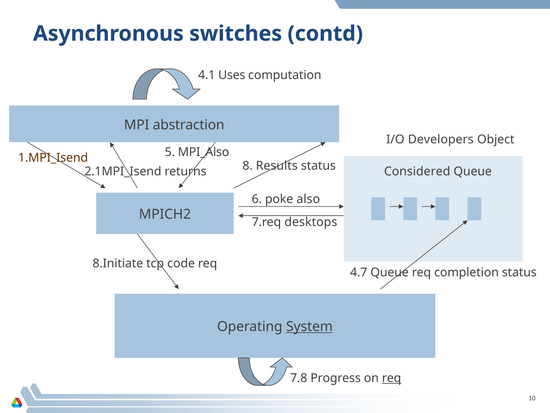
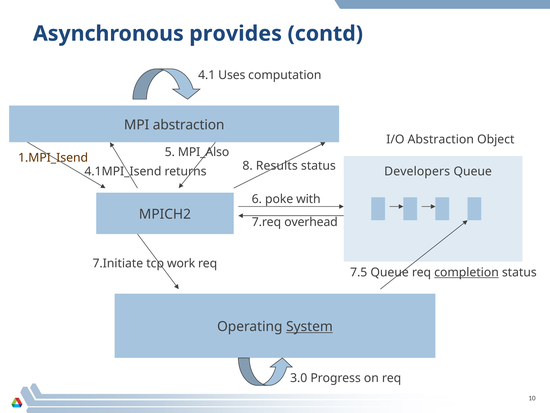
switches: switches -> provides
I/O Developers: Developers -> Abstraction
2.1MPI_Isend: 2.1MPI_Isend -> 4.1MPI_Isend
Considered: Considered -> Developers
also: also -> with
desktops: desktops -> overhead
8.Initiate: 8.Initiate -> 7.Initiate
code: code -> work
4.7: 4.7 -> 7.5
completion underline: none -> present
7.8: 7.8 -> 3.0
req at (392, 378) underline: present -> none
